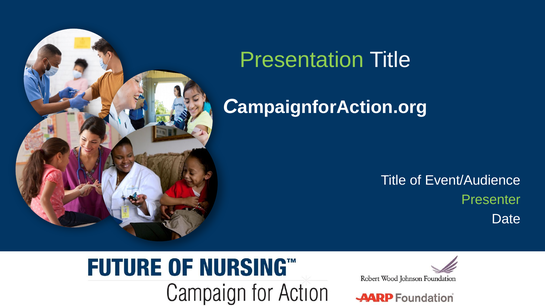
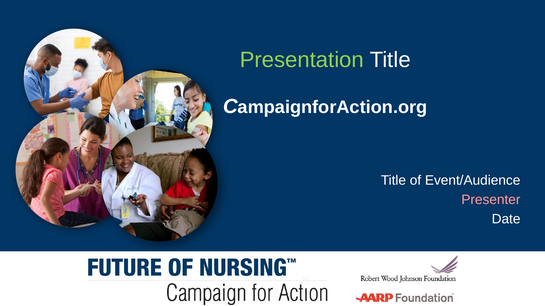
Presenter colour: light green -> pink
